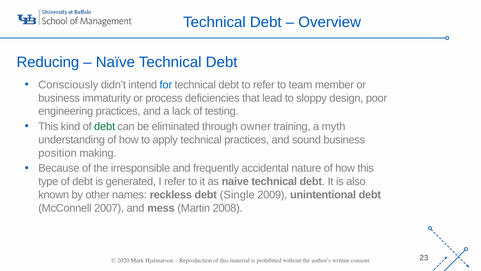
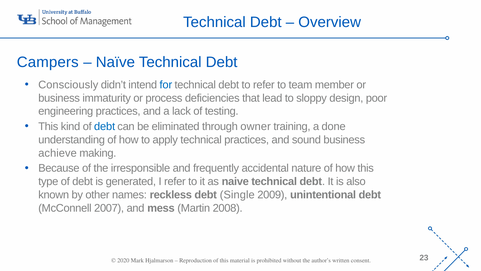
Reducing: Reducing -> Campers
debt at (105, 126) colour: green -> blue
myth: myth -> done
position: position -> achieve
